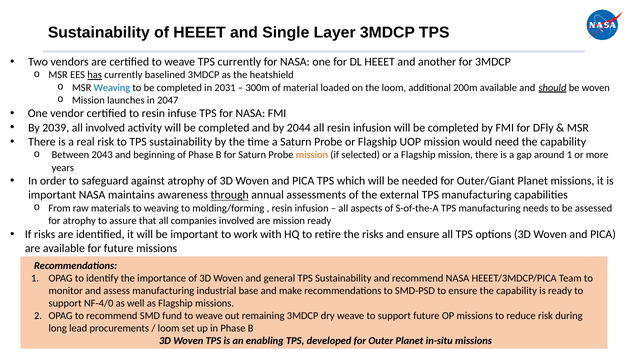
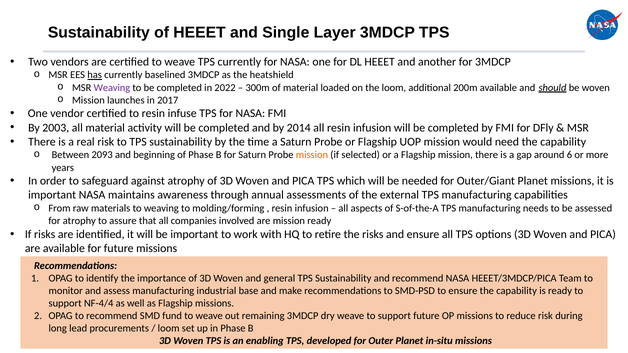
Weaving at (112, 88) colour: blue -> purple
2031: 2031 -> 2022
2047: 2047 -> 2017
2039: 2039 -> 2003
all involved: involved -> material
2044: 2044 -> 2014
2043: 2043 -> 2093
around 1: 1 -> 6
through underline: present -> none
NF-4/0: NF-4/0 -> NF-4/4
